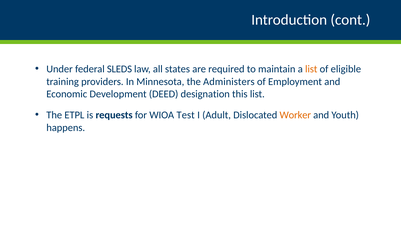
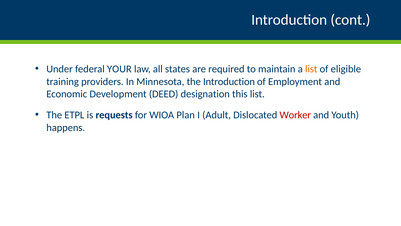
SLEDS: SLEDS -> YOUR
the Administers: Administers -> Introduction
Test: Test -> Plan
Worker colour: orange -> red
